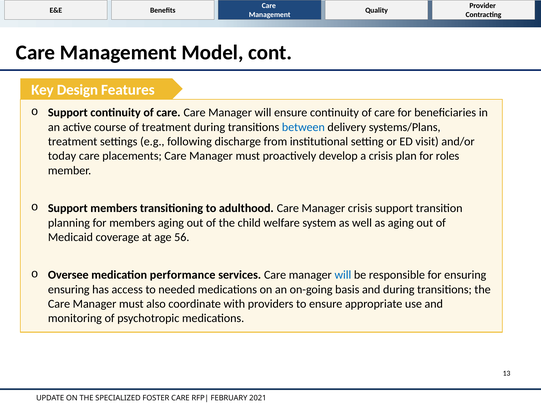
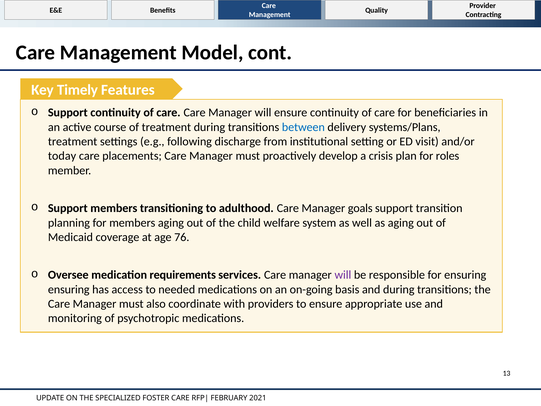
Design: Design -> Timely
Manager crisis: crisis -> goals
56: 56 -> 76
performance: performance -> requirements
will at (343, 275) colour: blue -> purple
